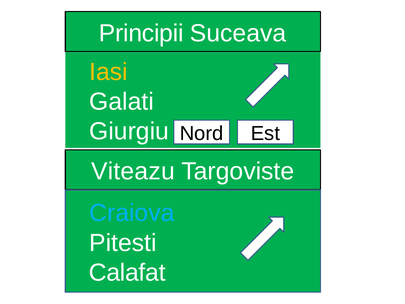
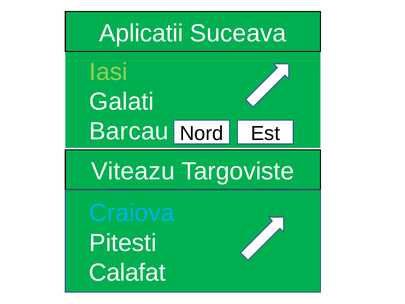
Principii: Principii -> Aplicatii
Iasi colour: yellow -> light green
Giurgiu: Giurgiu -> Barcau
